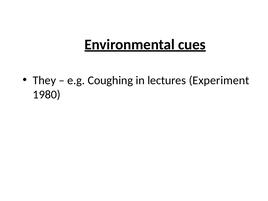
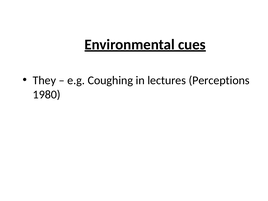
Experiment: Experiment -> Perceptions
